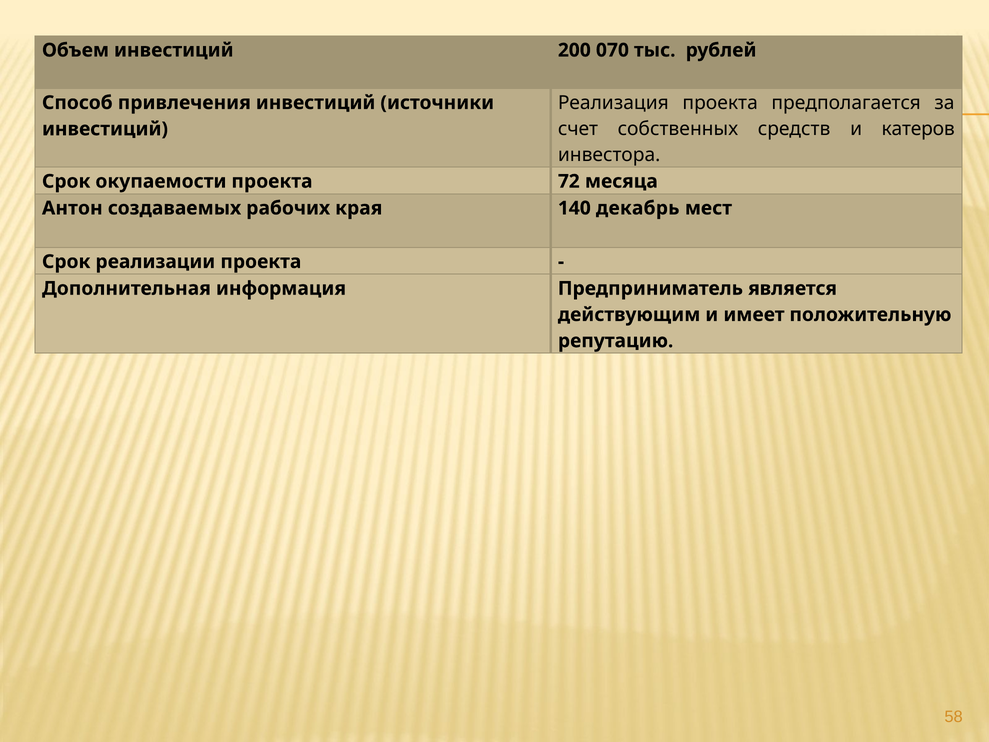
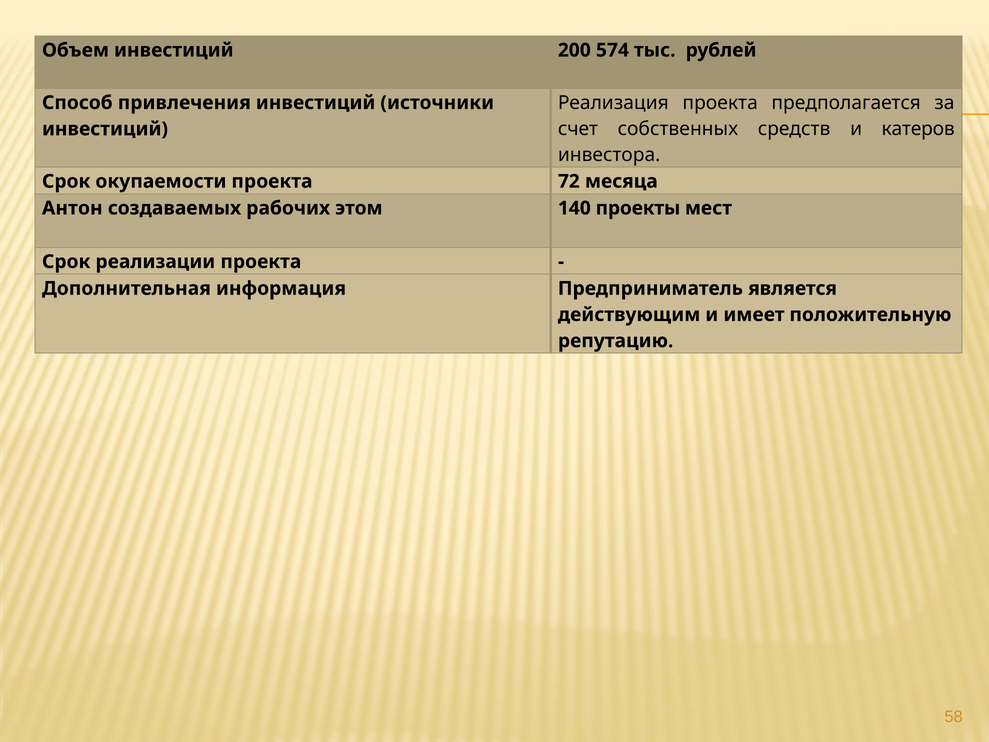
070: 070 -> 574
края: края -> этом
декабрь: декабрь -> проекты
